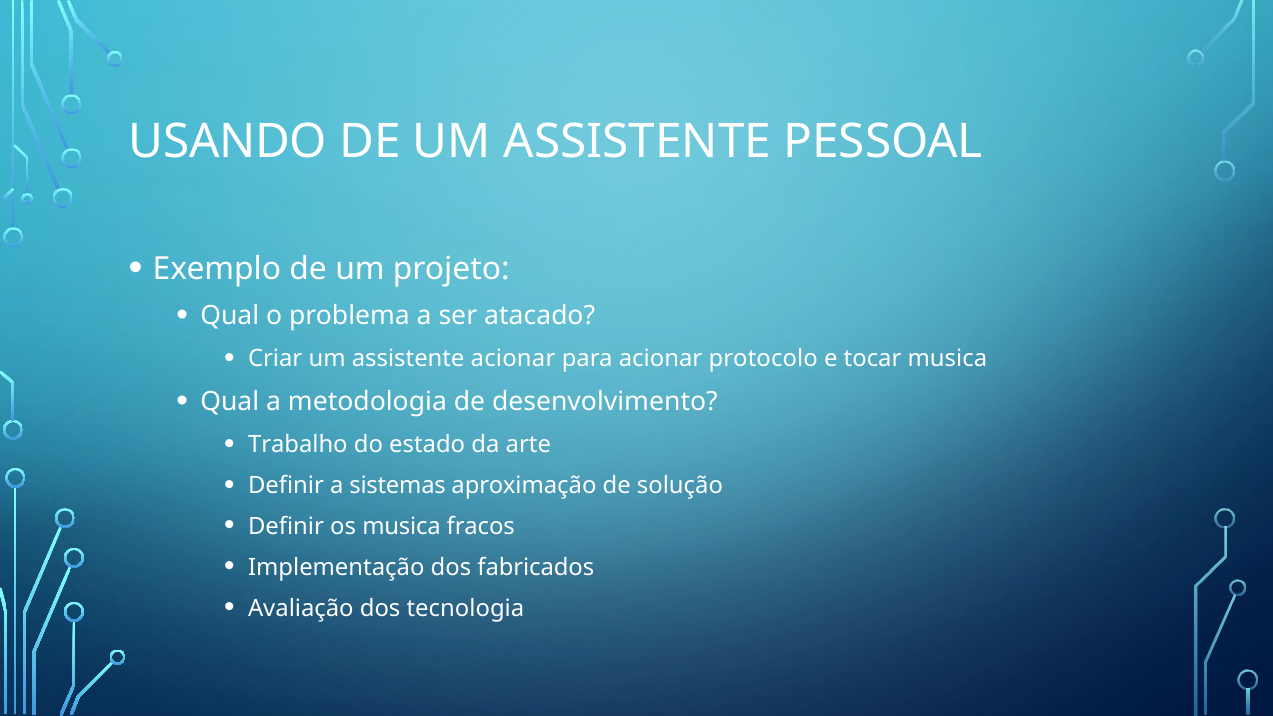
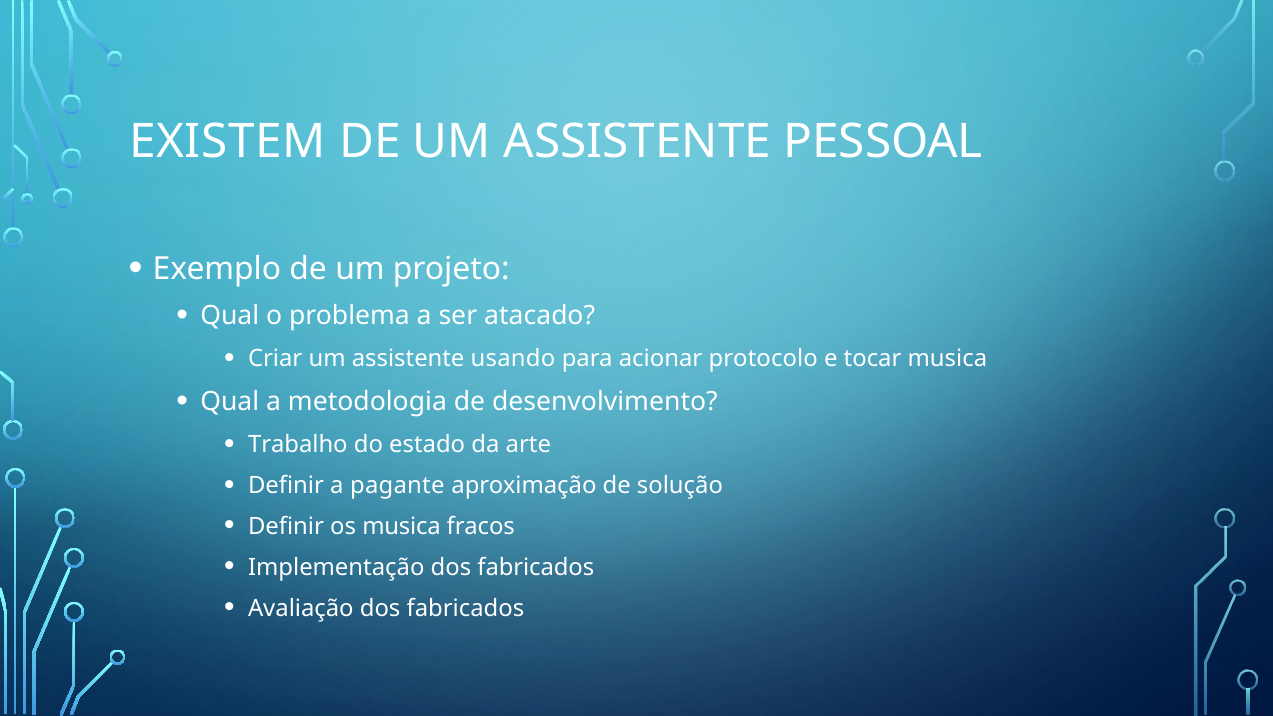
USANDO: USANDO -> EXISTEM
assistente acionar: acionar -> usando
sistemas: sistemas -> pagante
Avaliação dos tecnologia: tecnologia -> fabricados
